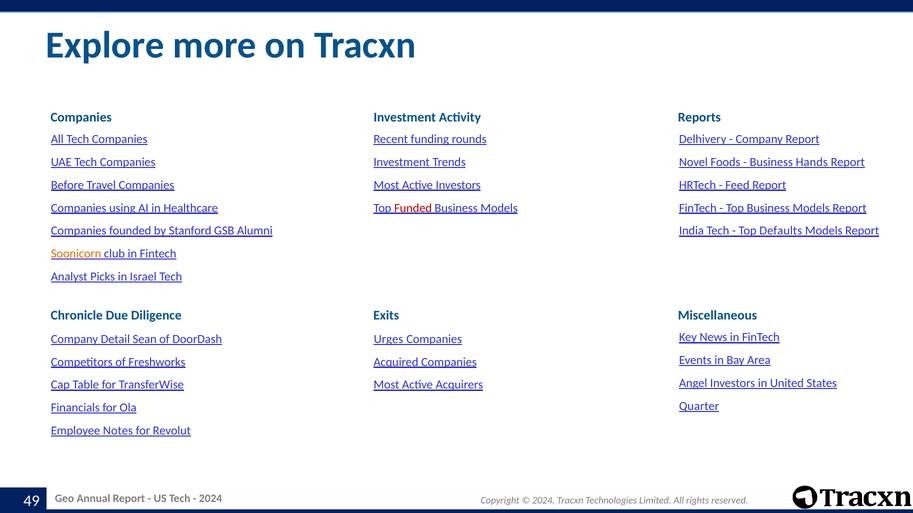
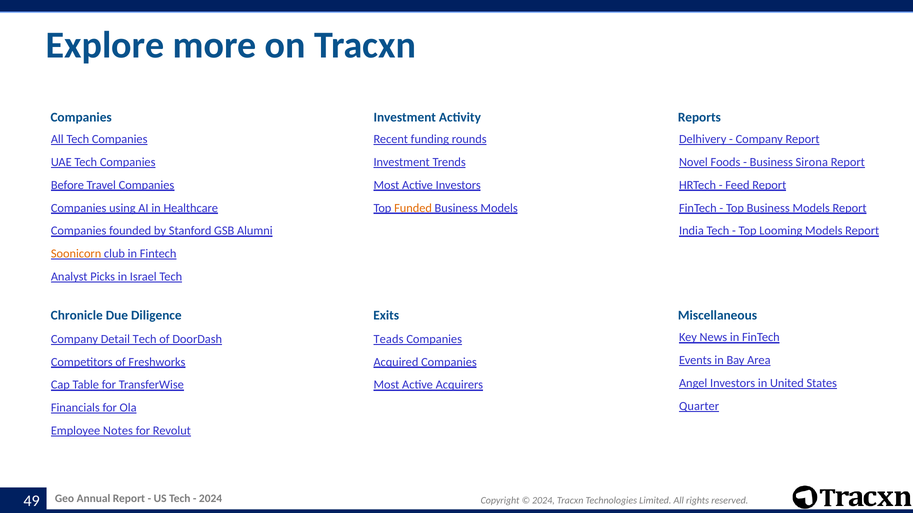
Hands: Hands -> Sirona
Funded colour: red -> orange
Defaults: Defaults -> Looming
Detail Sean: Sean -> Tech
Urges: Urges -> Teads
